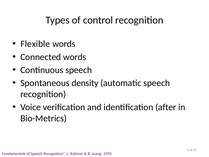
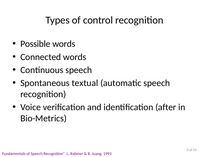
Flexible: Flexible -> Possible
density: density -> textual
